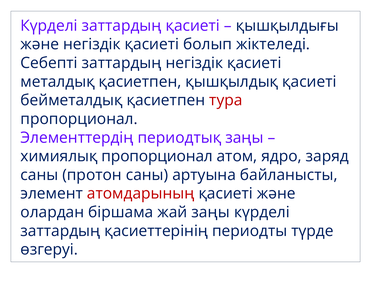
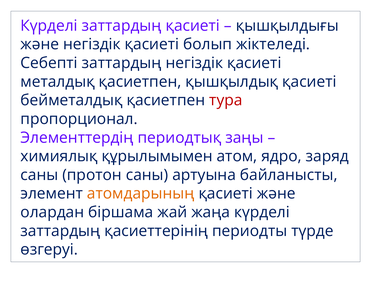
химиялық пропорционал: пропорционал -> құрылымымен
атомдарының colour: red -> orange
жай заңы: заңы -> жаңа
